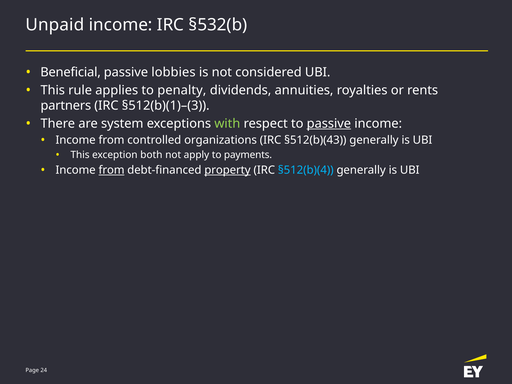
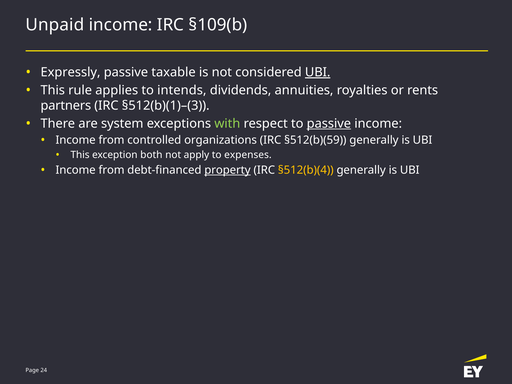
§532(b: §532(b -> §109(b
Beneficial: Beneficial -> Expressly
lobbies: lobbies -> taxable
UBI at (318, 72) underline: none -> present
penalty: penalty -> intends
§512(b)(43: §512(b)(43 -> §512(b)(59
payments: payments -> expenses
from at (112, 170) underline: present -> none
§512(b)(4 colour: light blue -> yellow
